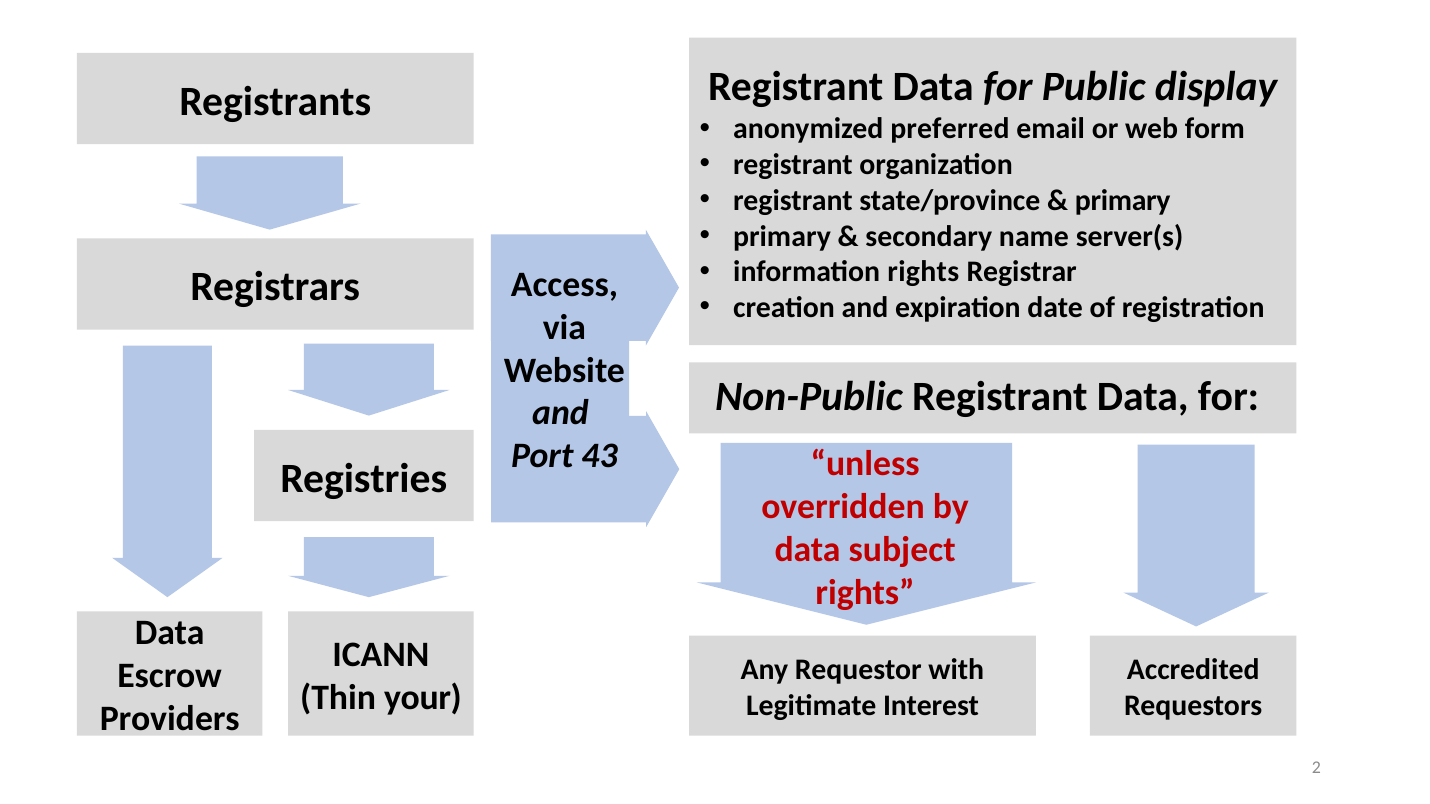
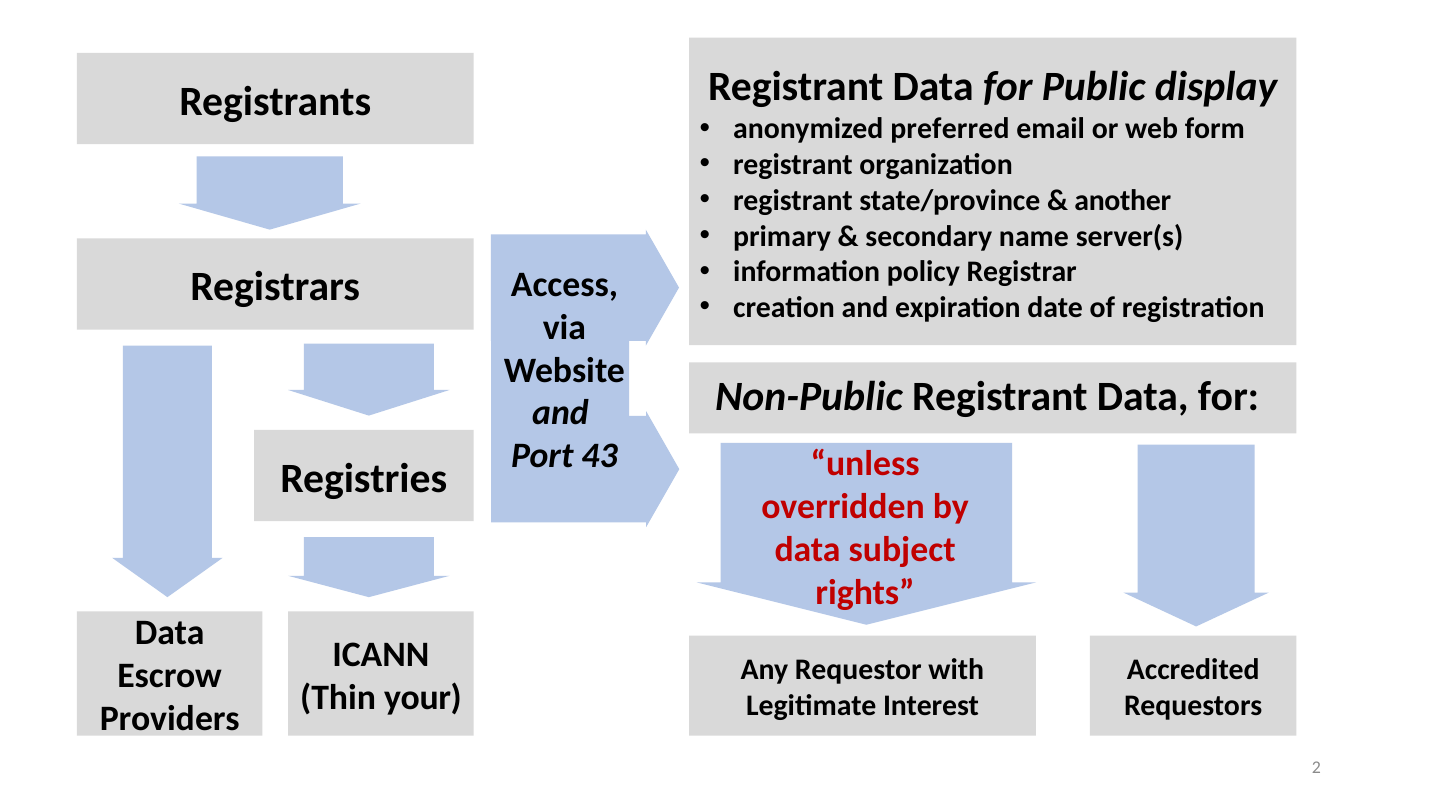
primary at (1123, 201): primary -> another
information rights: rights -> policy
